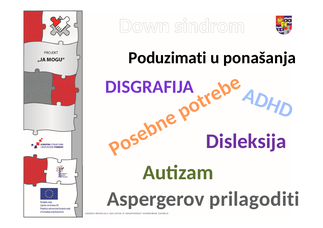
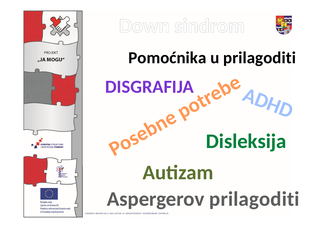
Poduzimati: Poduzimati -> Pomoćnika
u ponašanja: ponašanja -> prilagoditi
Disleksija colour: purple -> green
